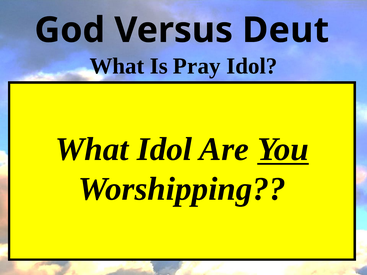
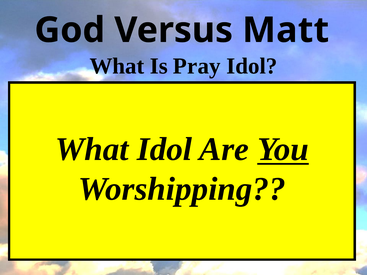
Versus Deut: Deut -> Matt
